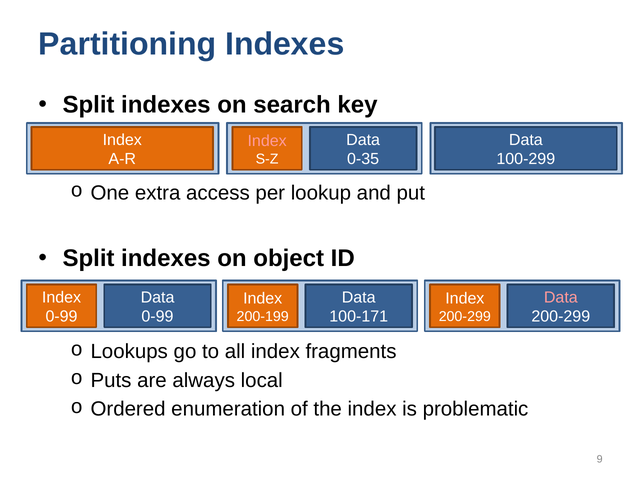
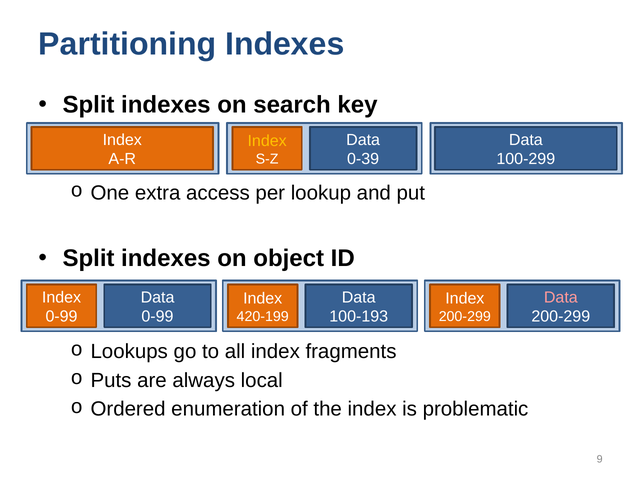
Index at (267, 141) colour: pink -> yellow
0-35: 0-35 -> 0-39
100-171: 100-171 -> 100-193
200-199: 200-199 -> 420-199
